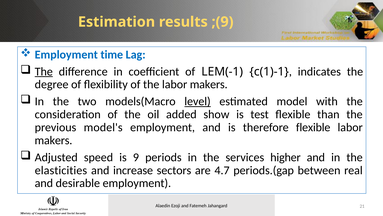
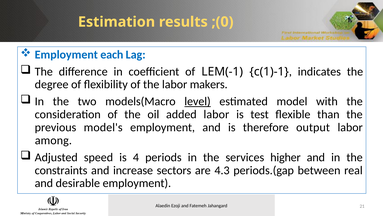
;(9: ;(9 -> ;(0
time: time -> each
The at (44, 71) underline: present -> none
added show: show -> labor
therefore flexible: flexible -> output
makers at (53, 140): makers -> among
9: 9 -> 4
elasticities: elasticities -> constraints
4.7: 4.7 -> 4.3
